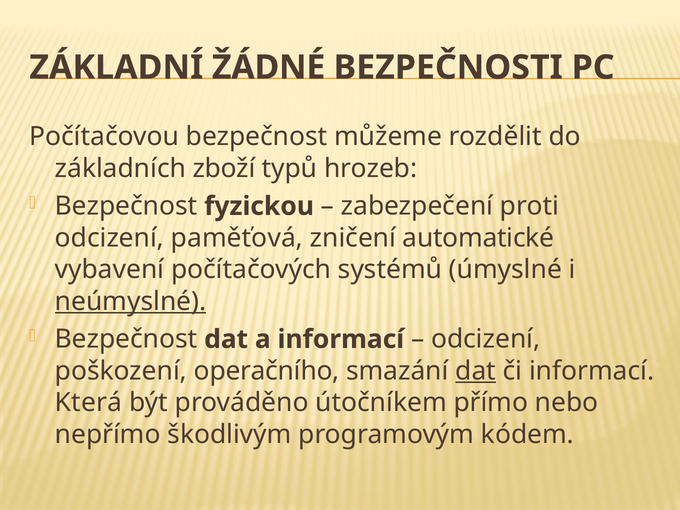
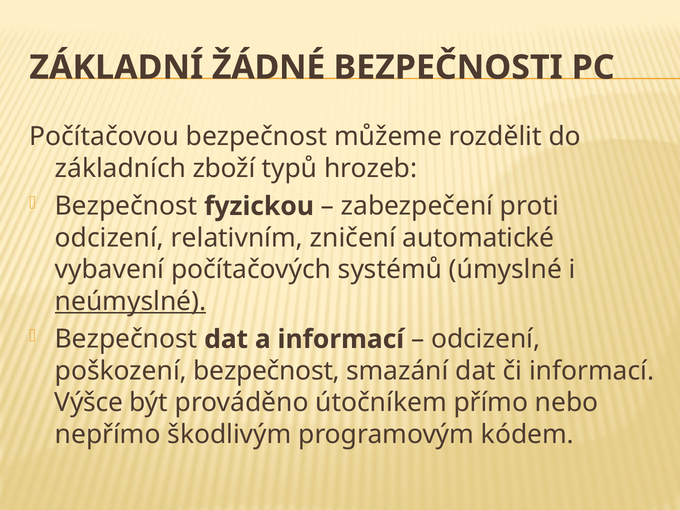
paměťová: paměťová -> relativním
poškození operačního: operačního -> bezpečnost
dat at (476, 371) underline: present -> none
Která: Která -> Výšce
